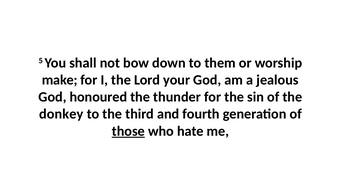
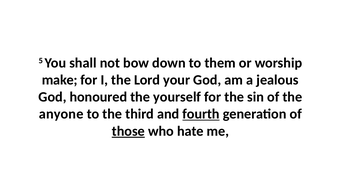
thunder: thunder -> yourself
donkey: donkey -> anyone
fourth underline: none -> present
